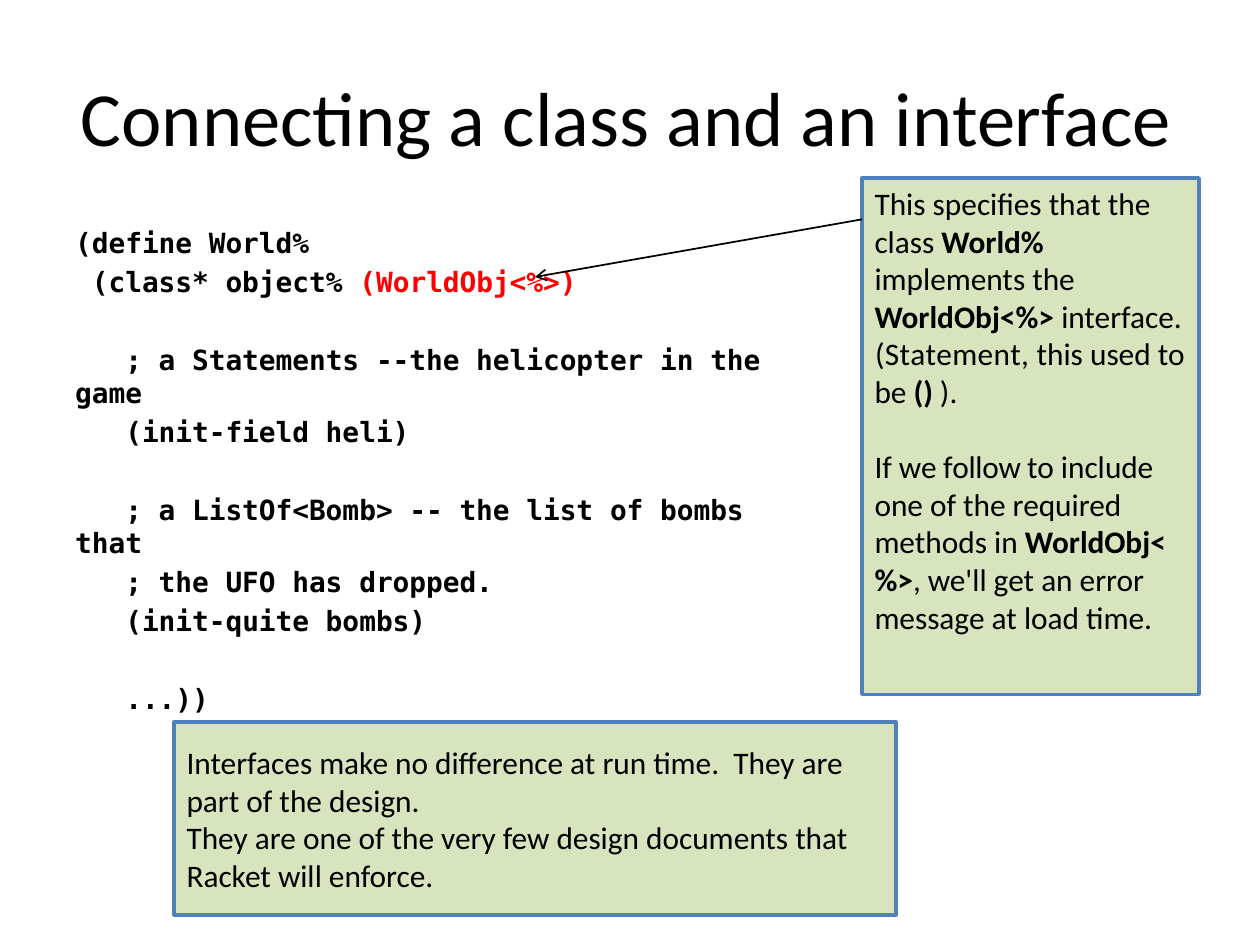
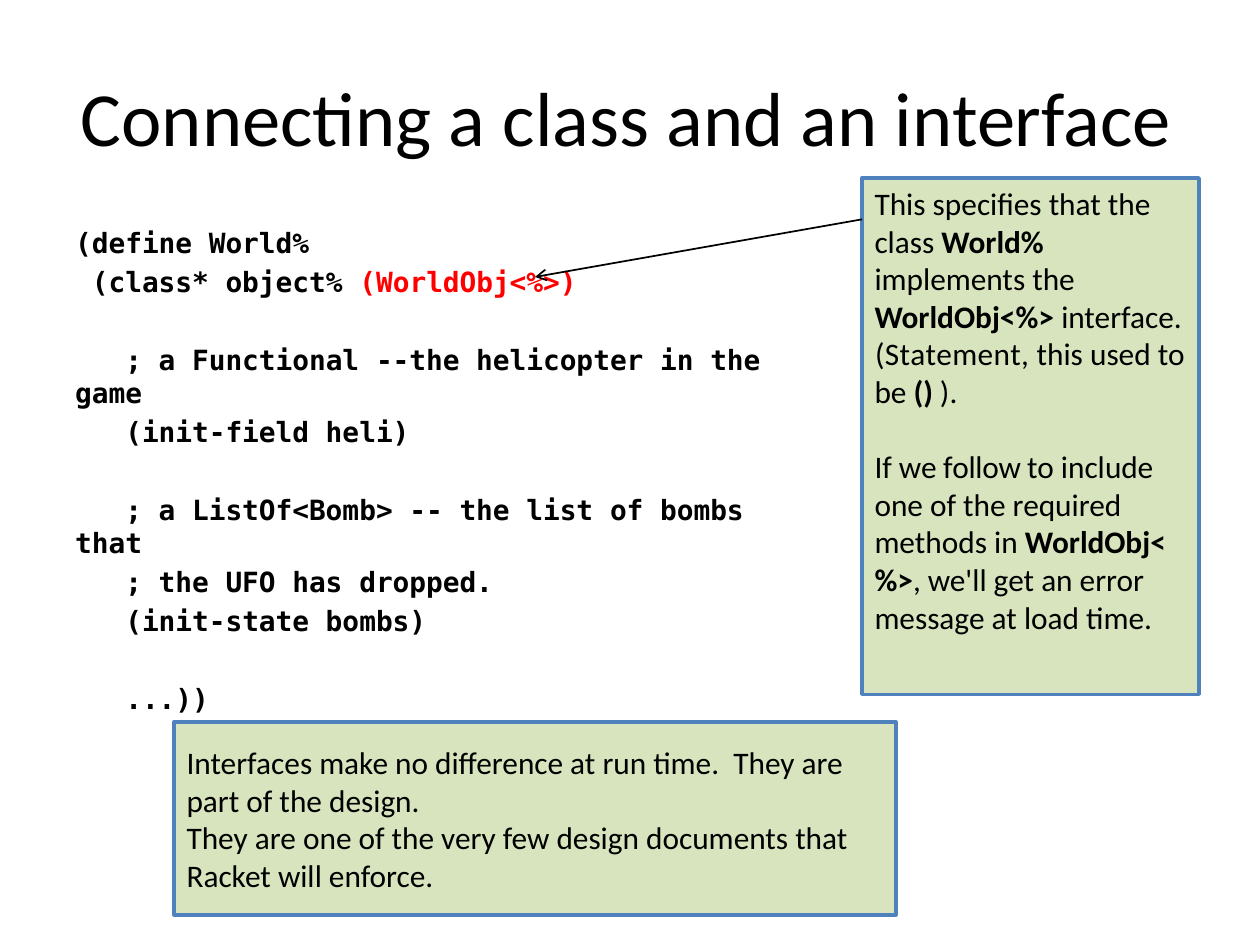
Statements: Statements -> Functional
init-quite: init-quite -> init-state
